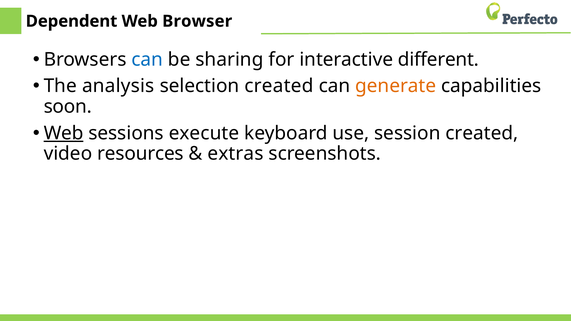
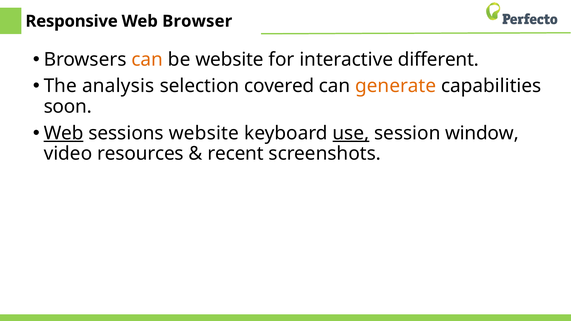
Dependent: Dependent -> Responsive
can at (147, 60) colour: blue -> orange
be sharing: sharing -> website
selection created: created -> covered
sessions execute: execute -> website
use underline: none -> present
session created: created -> window
extras: extras -> recent
